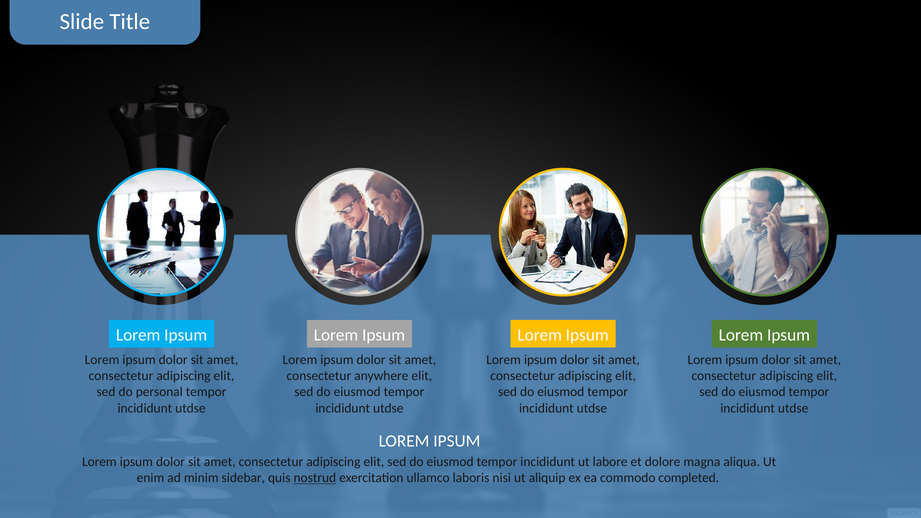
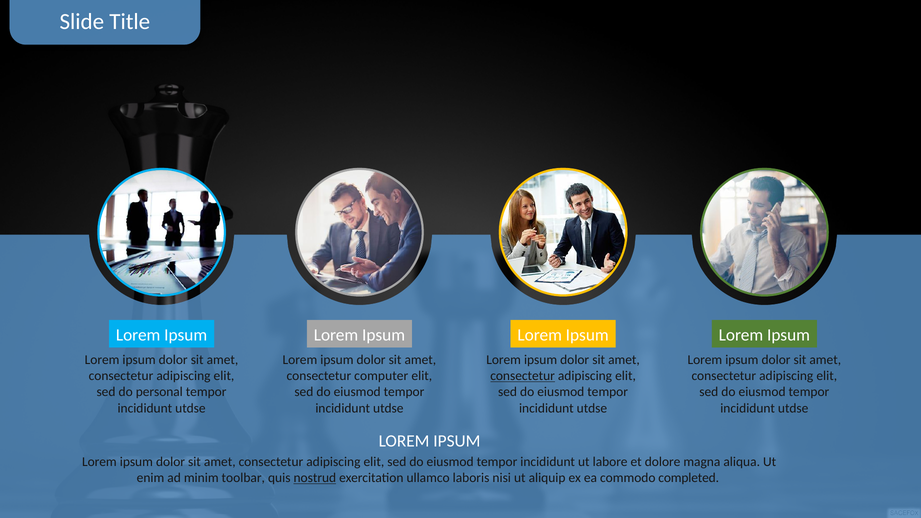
anywhere: anywhere -> computer
consectetur at (523, 376) underline: none -> present
sidebar: sidebar -> toolbar
